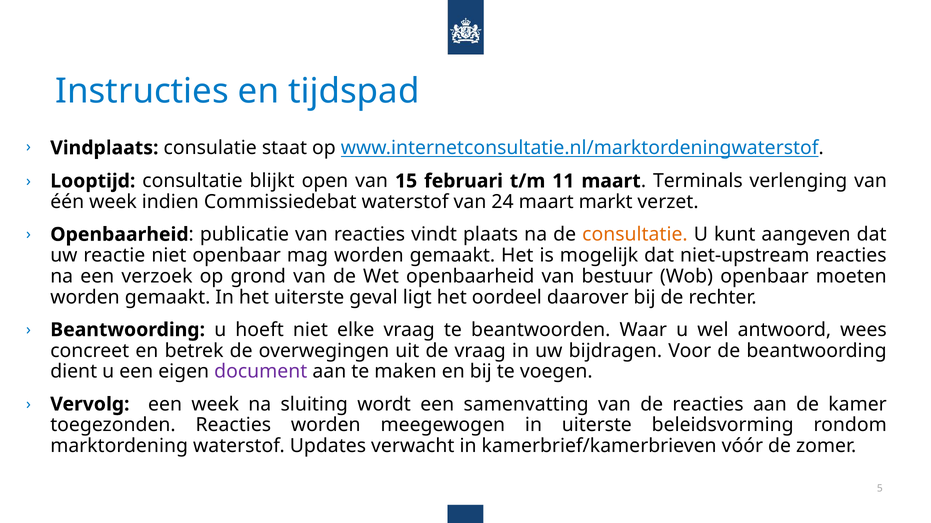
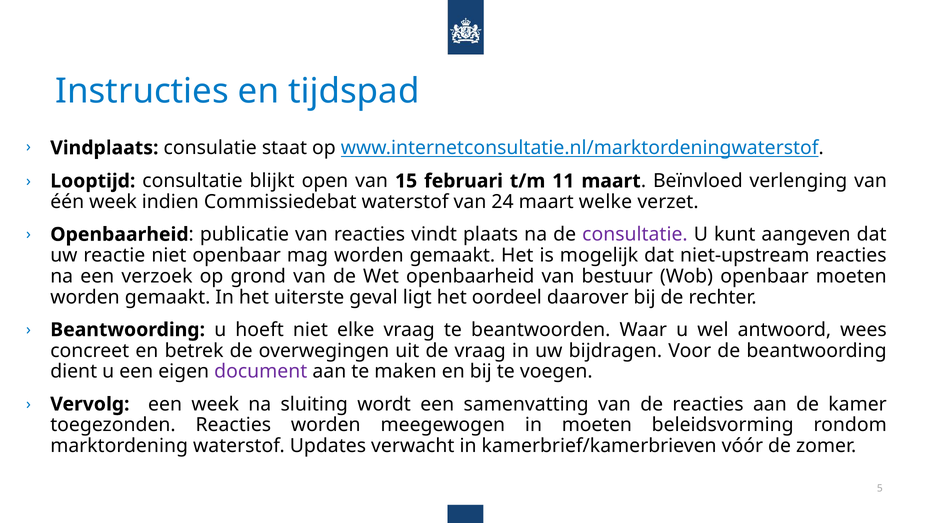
Terminals: Terminals -> Beïnvloed
markt: markt -> welke
consultatie at (635, 235) colour: orange -> purple
in uiterste: uiterste -> moeten
